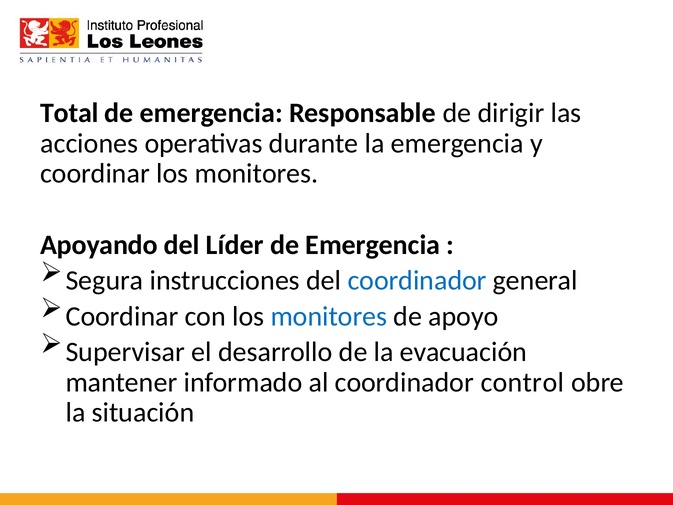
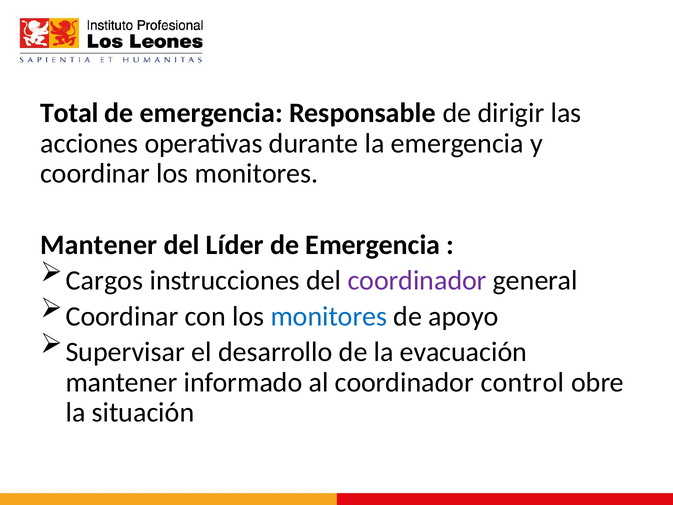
Apoyando at (99, 245): Apoyando -> Mantener
Segura: Segura -> Cargos
coordinador at (417, 280) colour: blue -> purple
